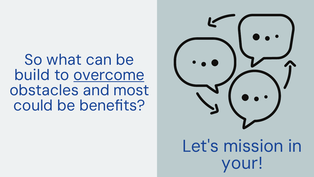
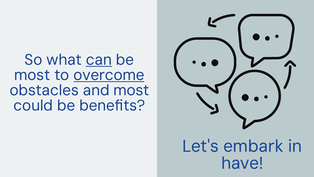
can underline: none -> present
build at (32, 75): build -> most
mission: mission -> embark
your: your -> have
